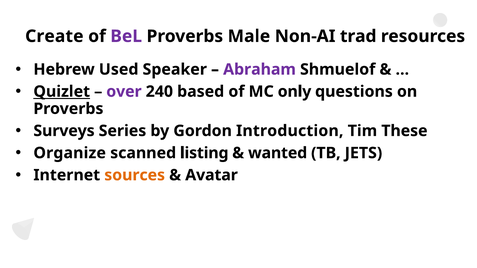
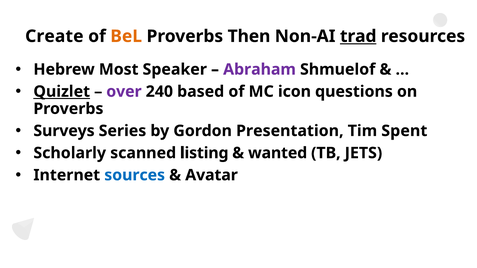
BeL colour: purple -> orange
Male: Male -> Then
trad underline: none -> present
Used: Used -> Most
only: only -> icon
Introduction: Introduction -> Presentation
These: These -> Spent
Organize: Organize -> Scholarly
sources colour: orange -> blue
